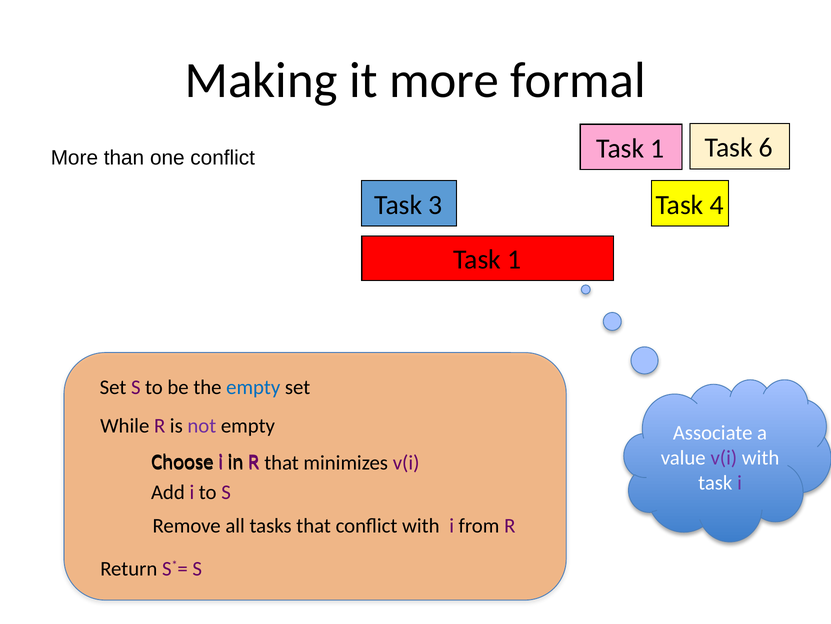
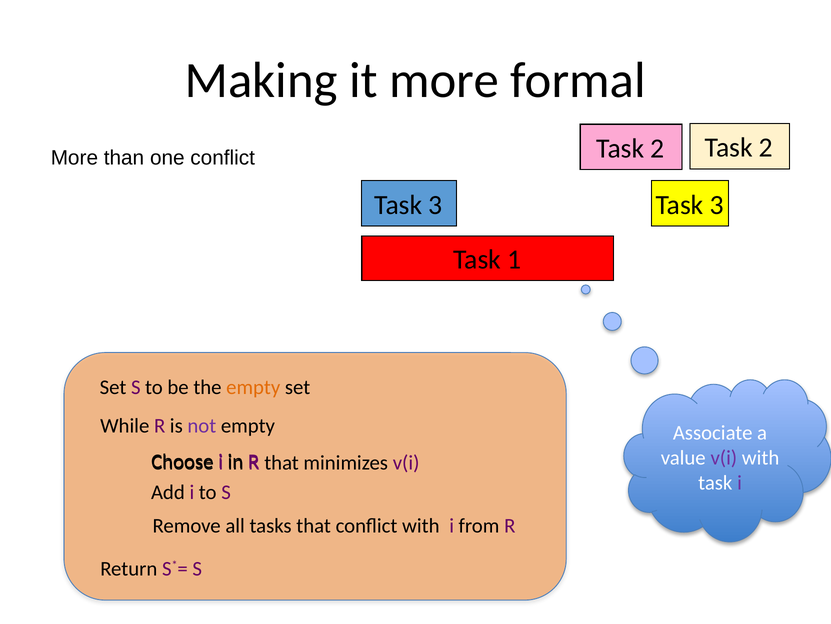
1 at (657, 148): 1 -> 2
6 at (766, 148): 6 -> 2
4 at (717, 205): 4 -> 3
empty at (253, 387) colour: blue -> orange
